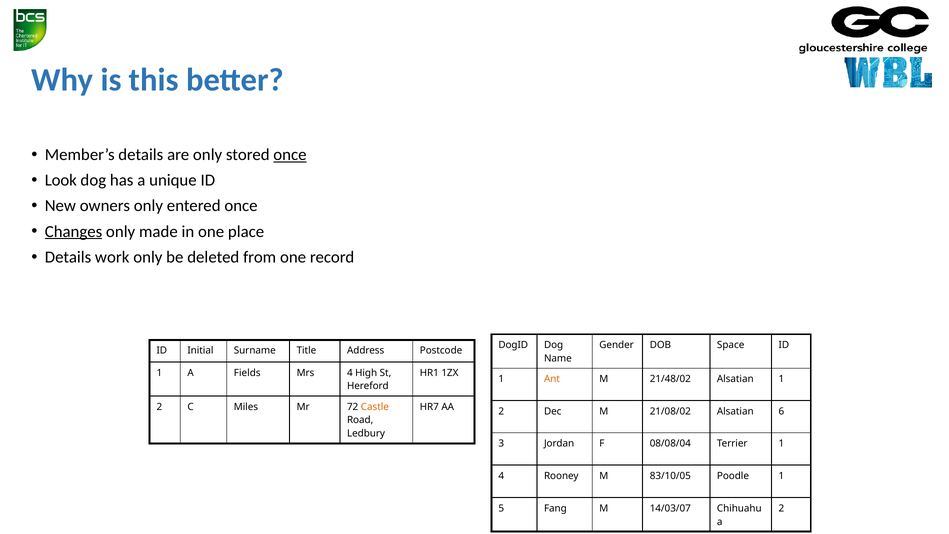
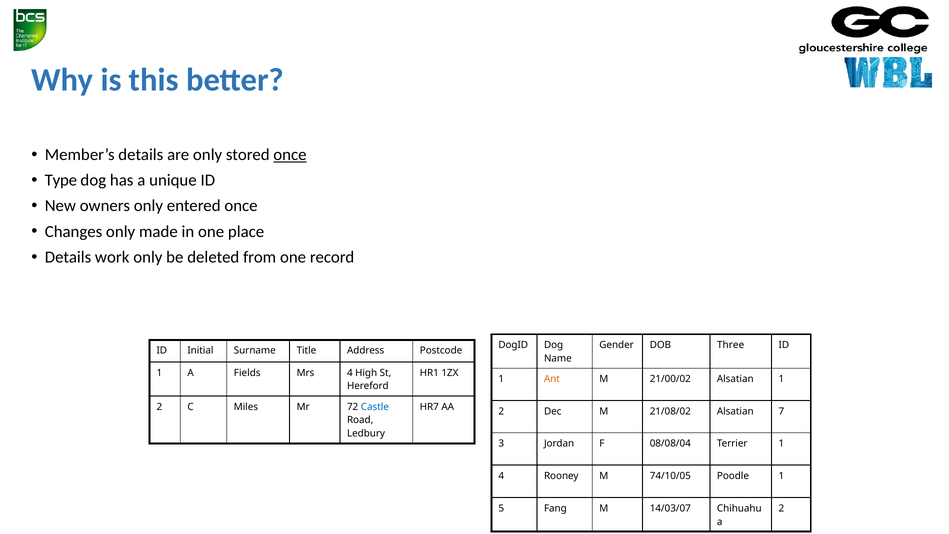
Look: Look -> Type
Changes underline: present -> none
Space: Space -> Three
21/48/02: 21/48/02 -> 21/00/02
Castle colour: orange -> blue
6: 6 -> 7
83/10/05: 83/10/05 -> 74/10/05
